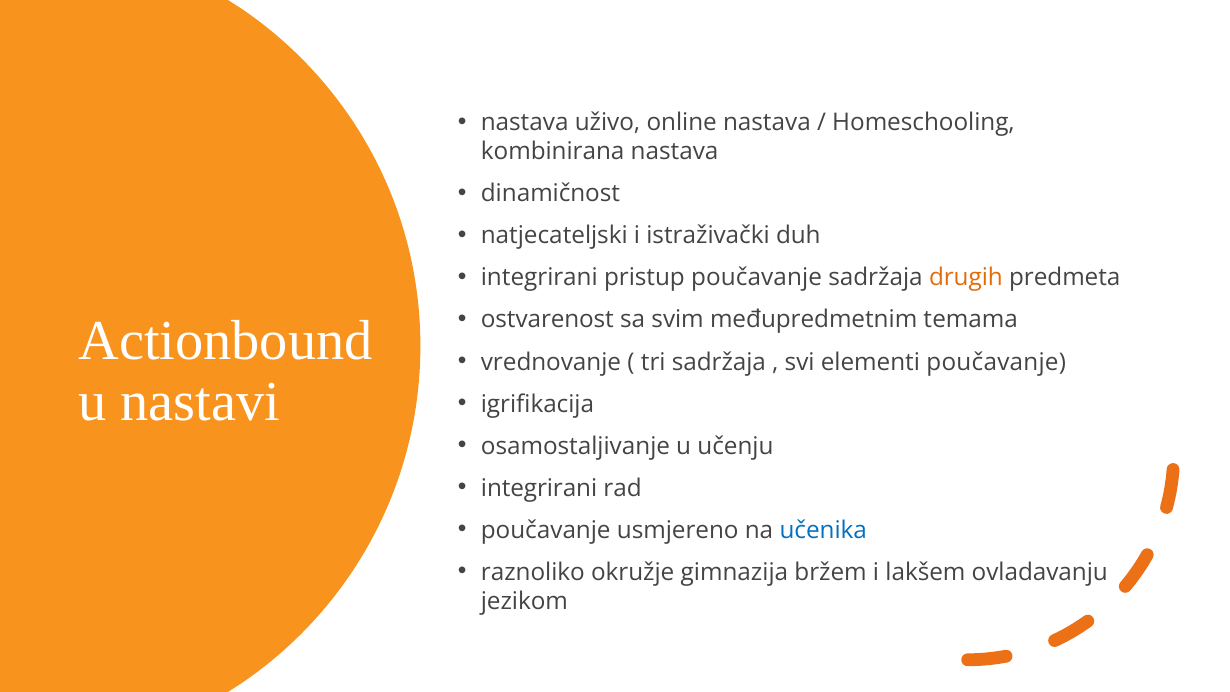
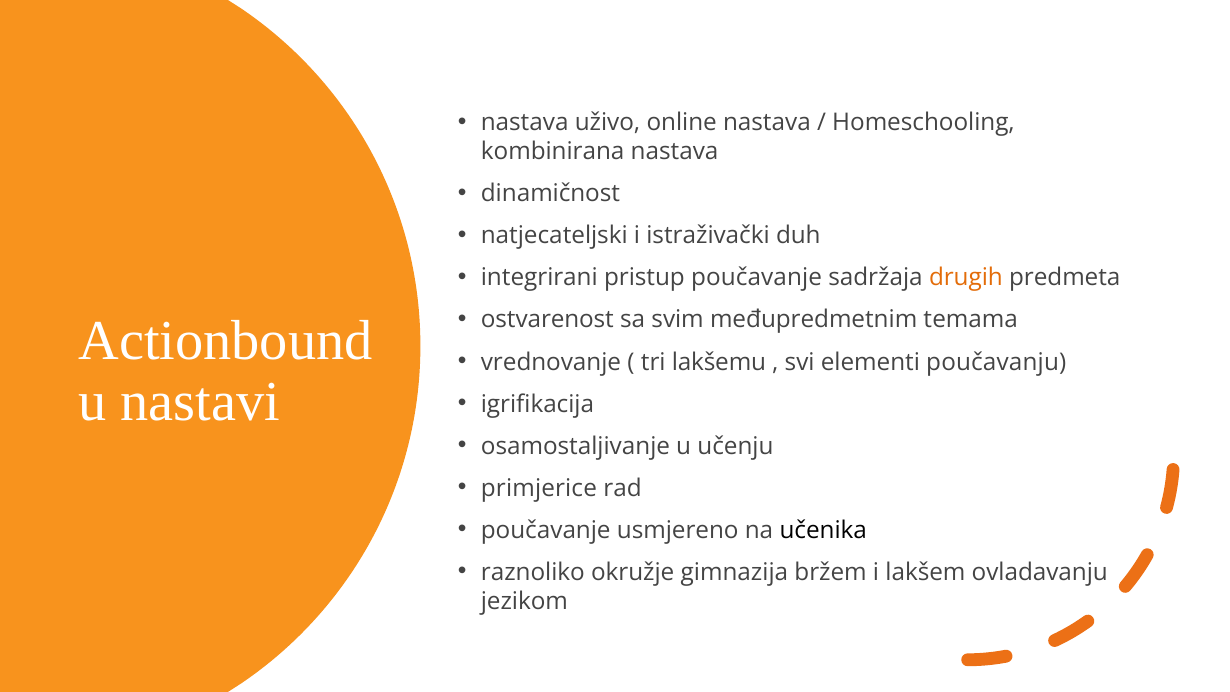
tri sadržaja: sadržaja -> lakšemu
elementi poučavanje: poučavanje -> poučavanju
integrirani at (539, 488): integrirani -> primjerice
učenika colour: blue -> black
